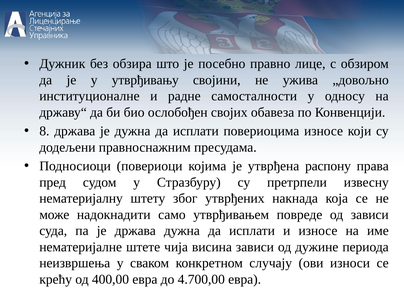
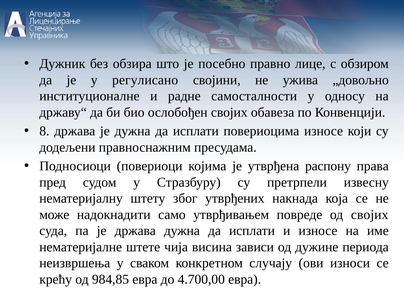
утврђивању: утврђивању -> регулисано
од зависи: зависи -> својих
400,00: 400,00 -> 984,85
